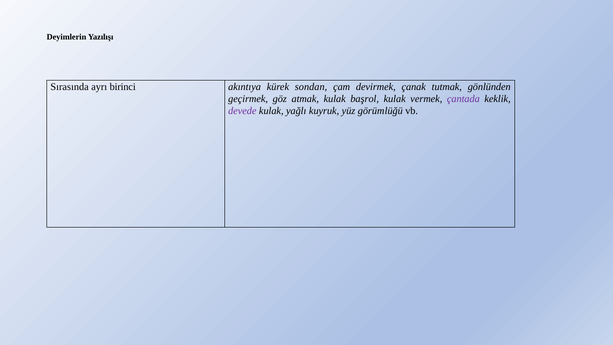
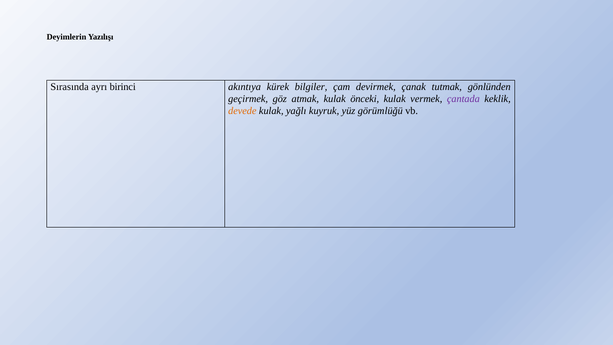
sondan: sondan -> bilgiler
başrol: başrol -> önceki
devede colour: purple -> orange
